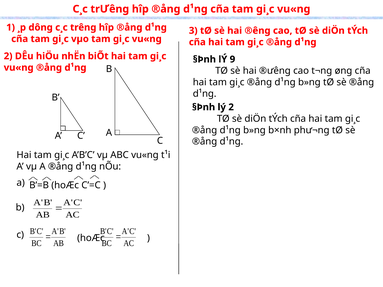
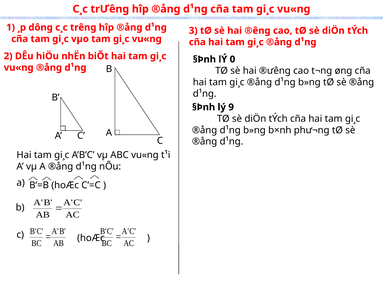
9: 9 -> 0
lý 2: 2 -> 9
